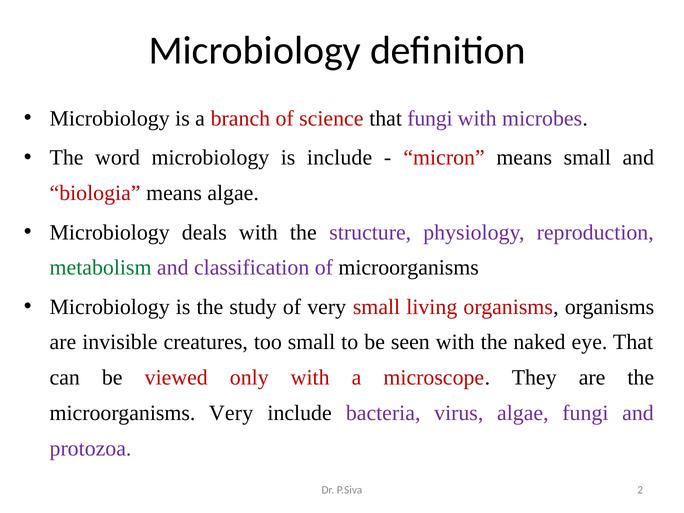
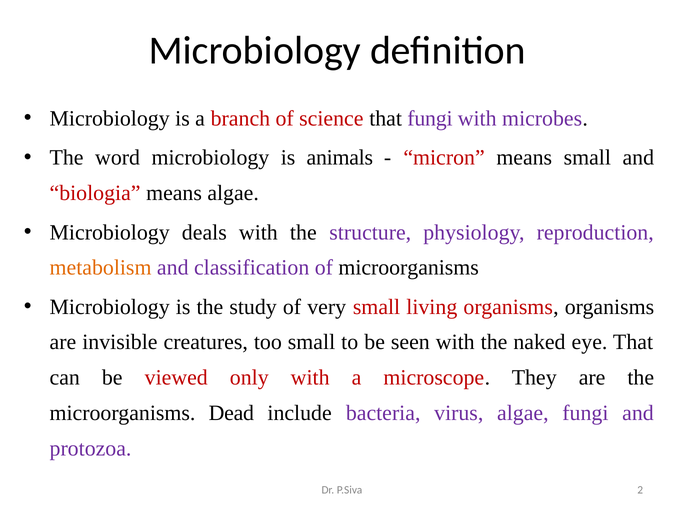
is include: include -> animals
metabolism colour: green -> orange
microorganisms Very: Very -> Dead
